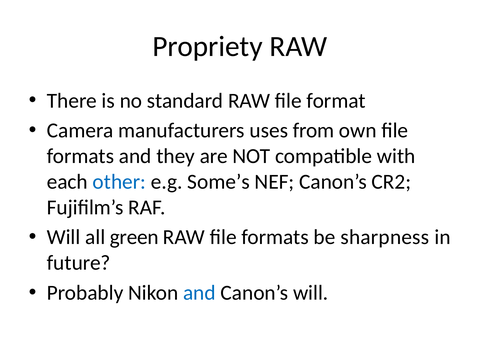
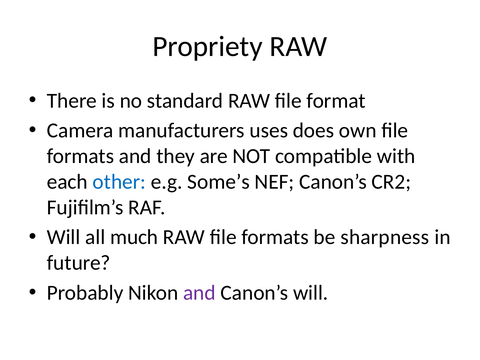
from: from -> does
green: green -> much
and at (199, 293) colour: blue -> purple
